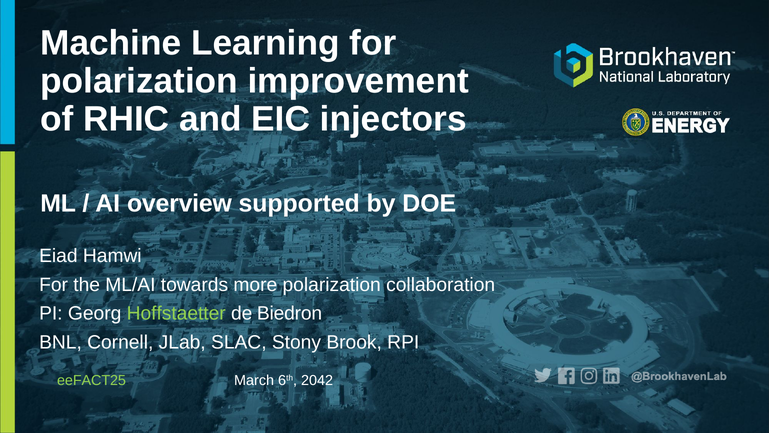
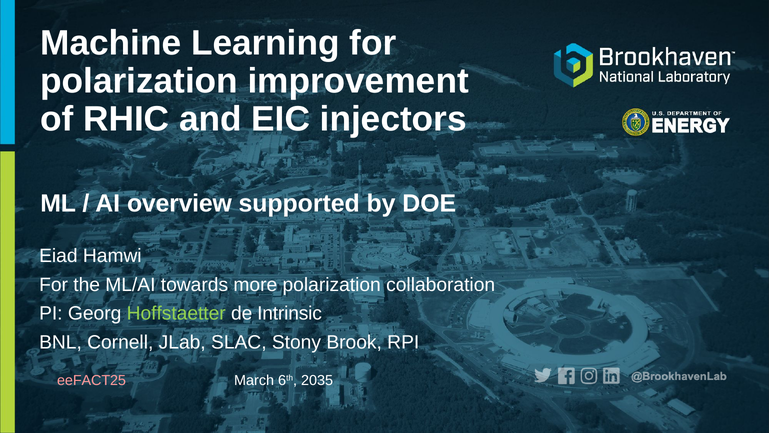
Biedron: Biedron -> Intrinsic
eeFACT25 colour: light green -> pink
2042: 2042 -> 2035
